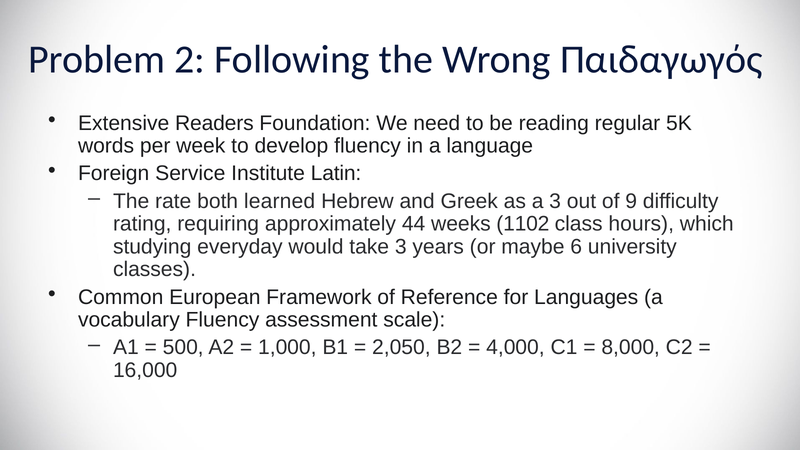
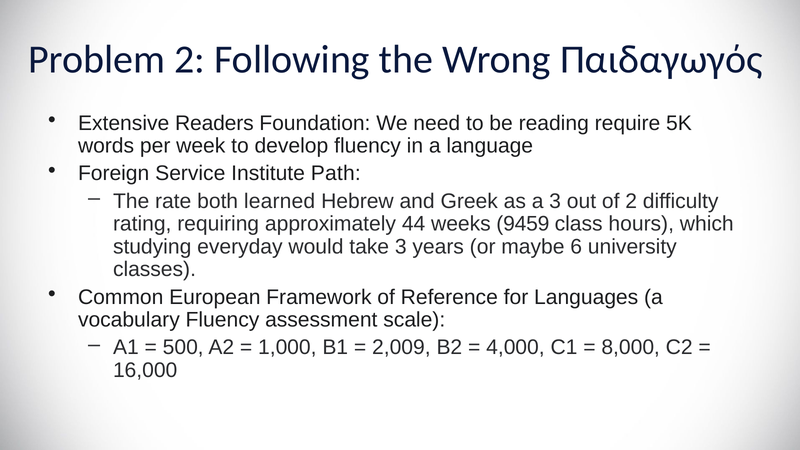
regular: regular -> require
Latin: Latin -> Path
of 9: 9 -> 2
1102: 1102 -> 9459
2,050: 2,050 -> 2,009
